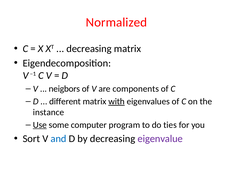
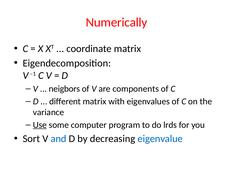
Normalized: Normalized -> Numerically
decreasing at (89, 49): decreasing -> coordinate
with underline: present -> none
instance: instance -> variance
ties: ties -> lrds
eigenvalue colour: purple -> blue
